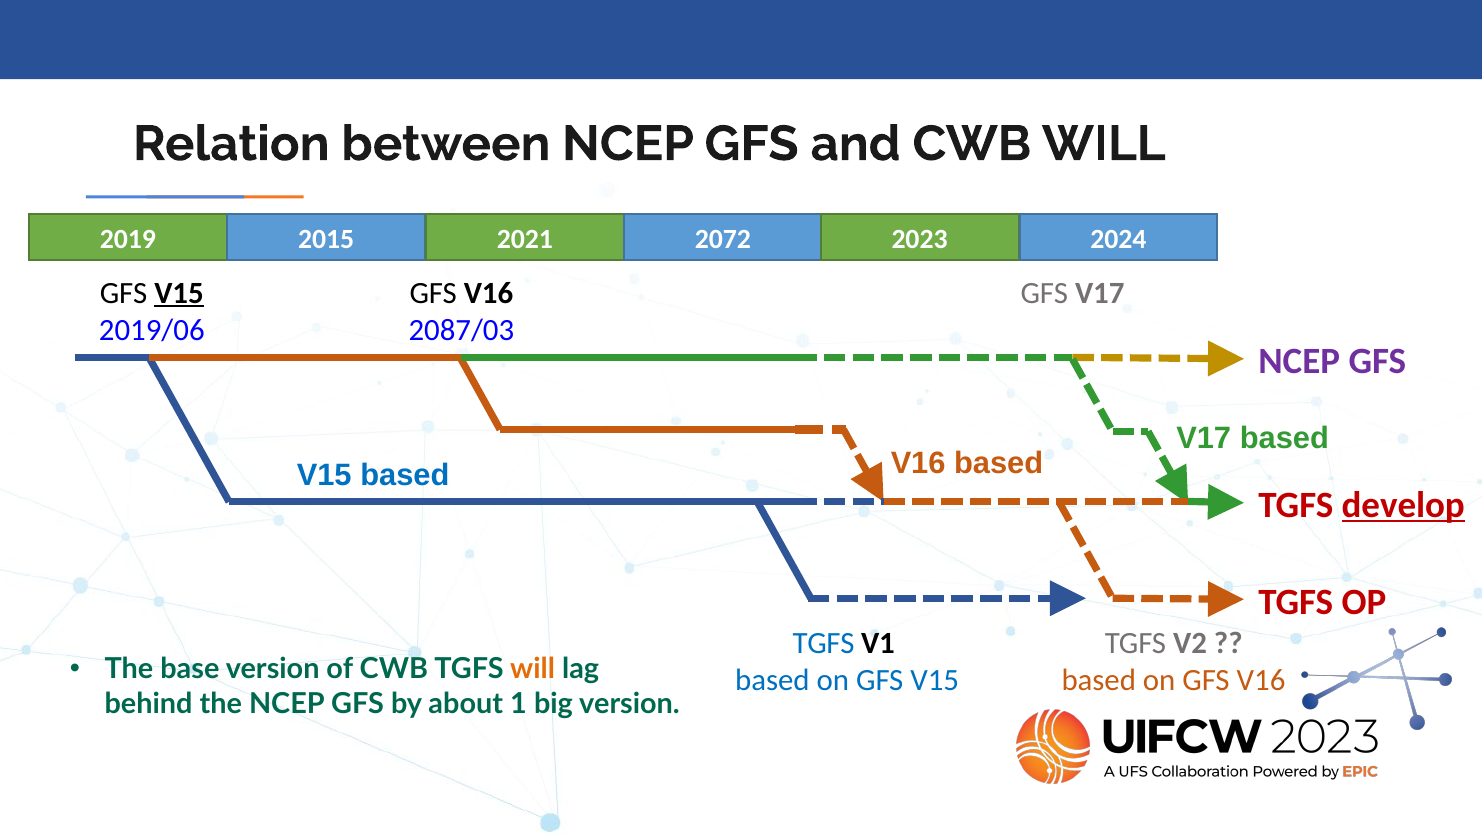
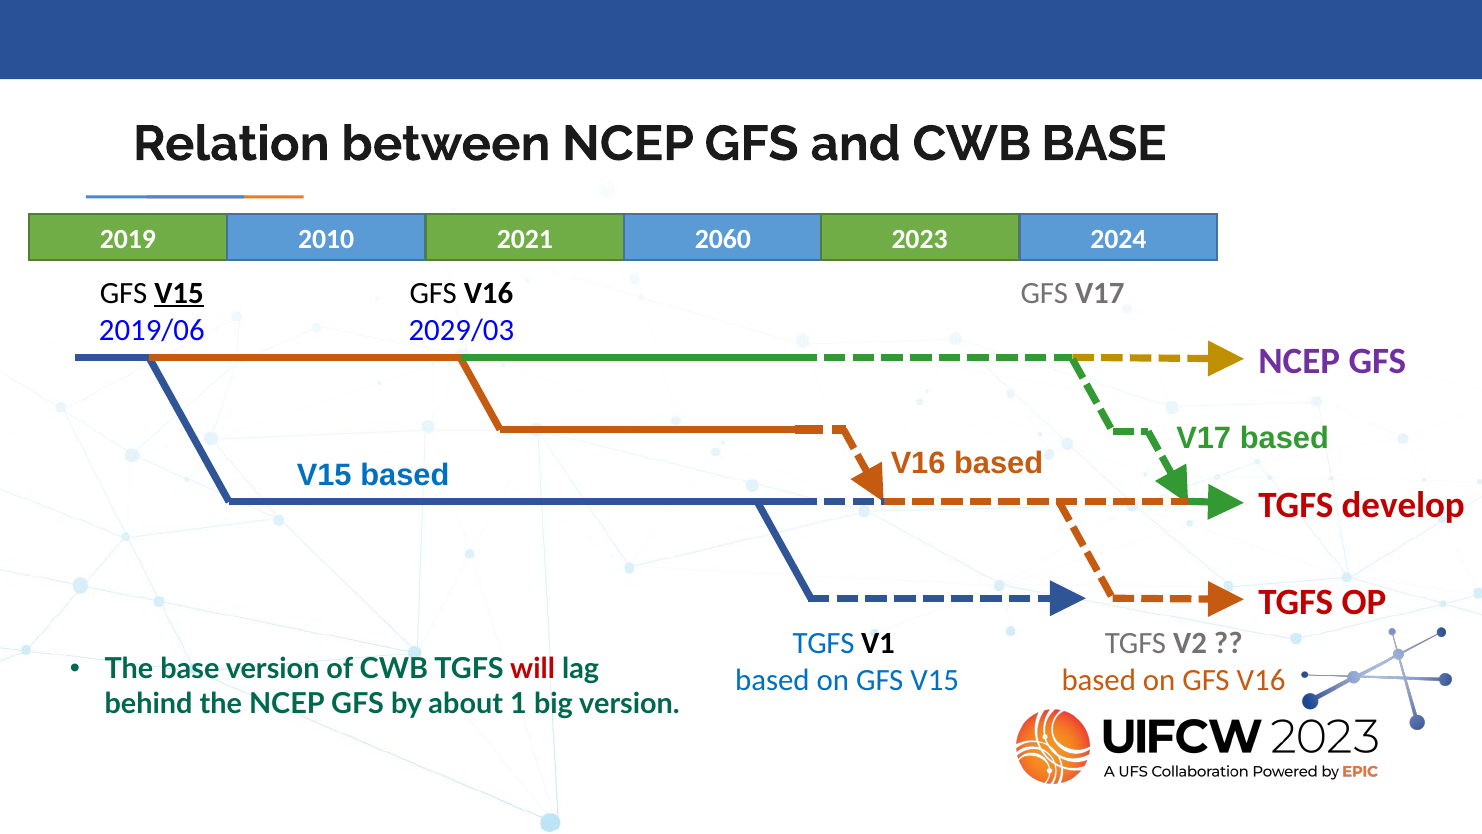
CWB WILL: WILL -> BASE
2015: 2015 -> 2010
2072: 2072 -> 2060
2087/03: 2087/03 -> 2029/03
develop underline: present -> none
will at (533, 669) colour: orange -> red
